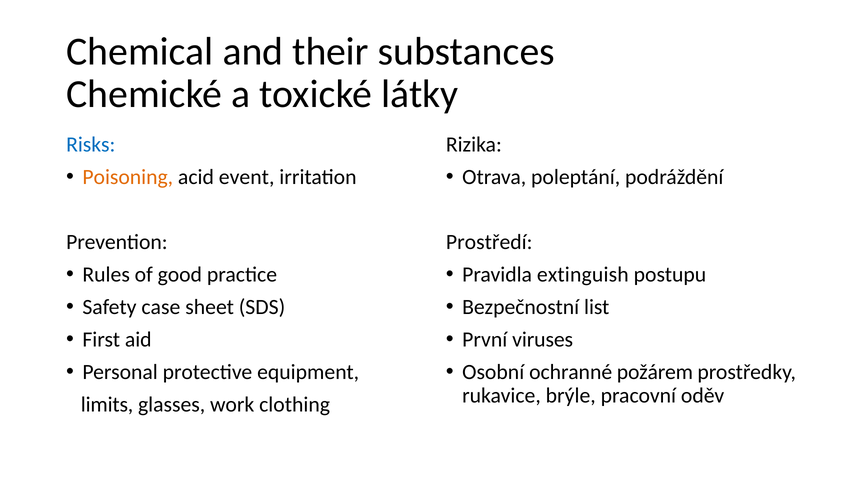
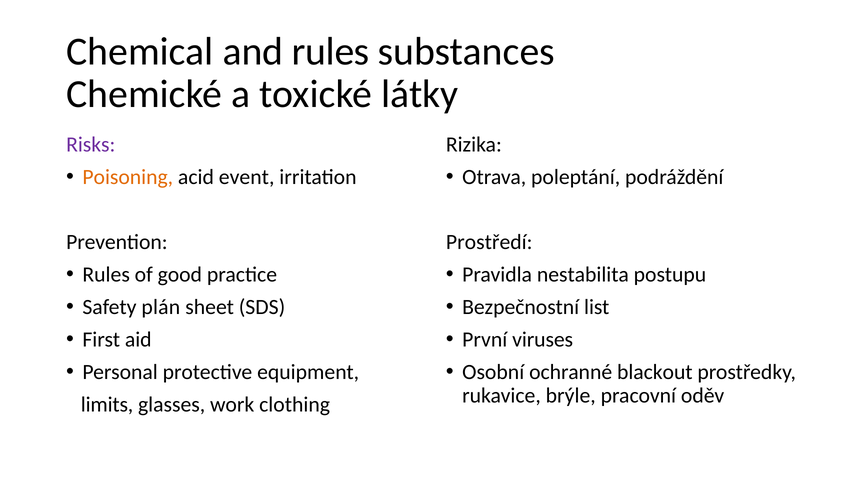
and their: their -> rules
Risks colour: blue -> purple
extinguish: extinguish -> nestabilita
case: case -> plán
požárem: požárem -> blackout
